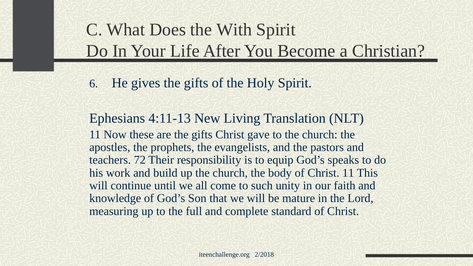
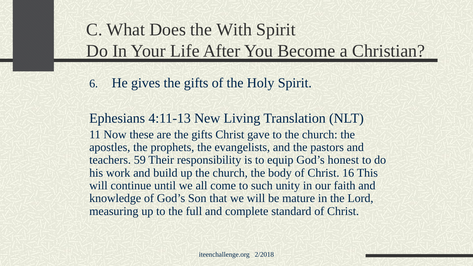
72: 72 -> 59
speaks: speaks -> honest
Christ 11: 11 -> 16
